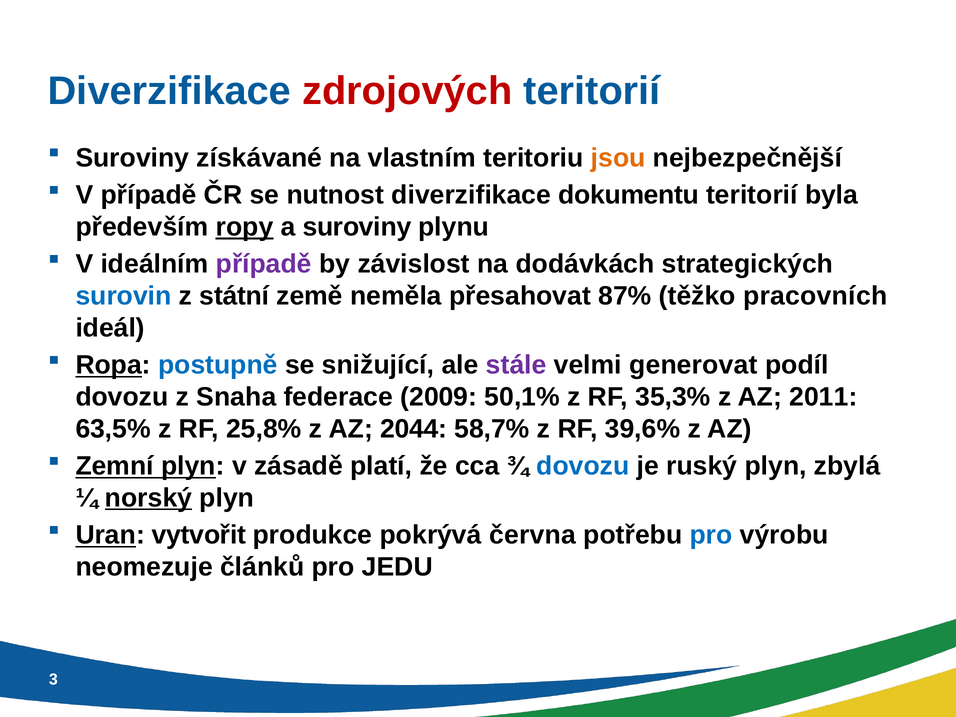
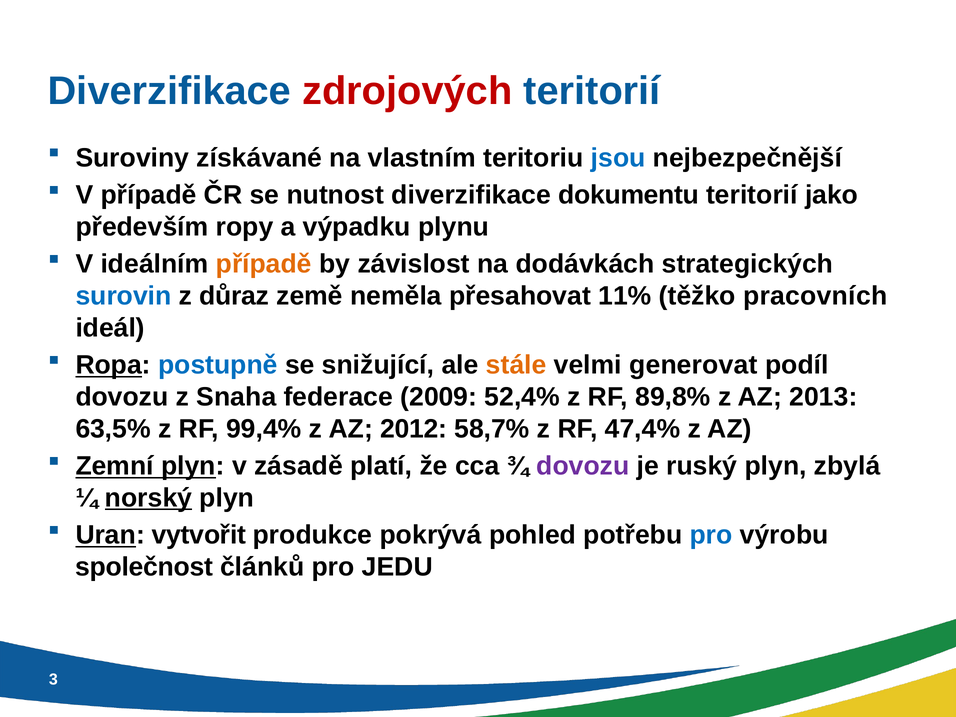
jsou colour: orange -> blue
byla: byla -> jako
ropy underline: present -> none
a suroviny: suroviny -> výpadku
případě at (264, 264) colour: purple -> orange
státní: státní -> důraz
87%: 87% -> 11%
stále colour: purple -> orange
50,1%: 50,1% -> 52,4%
35,3%: 35,3% -> 89,8%
2011: 2011 -> 2013
25,8%: 25,8% -> 99,4%
2044: 2044 -> 2012
39,6%: 39,6% -> 47,4%
dovozu at (583, 466) colour: blue -> purple
června: června -> pohled
neomezuje: neomezuje -> společnost
